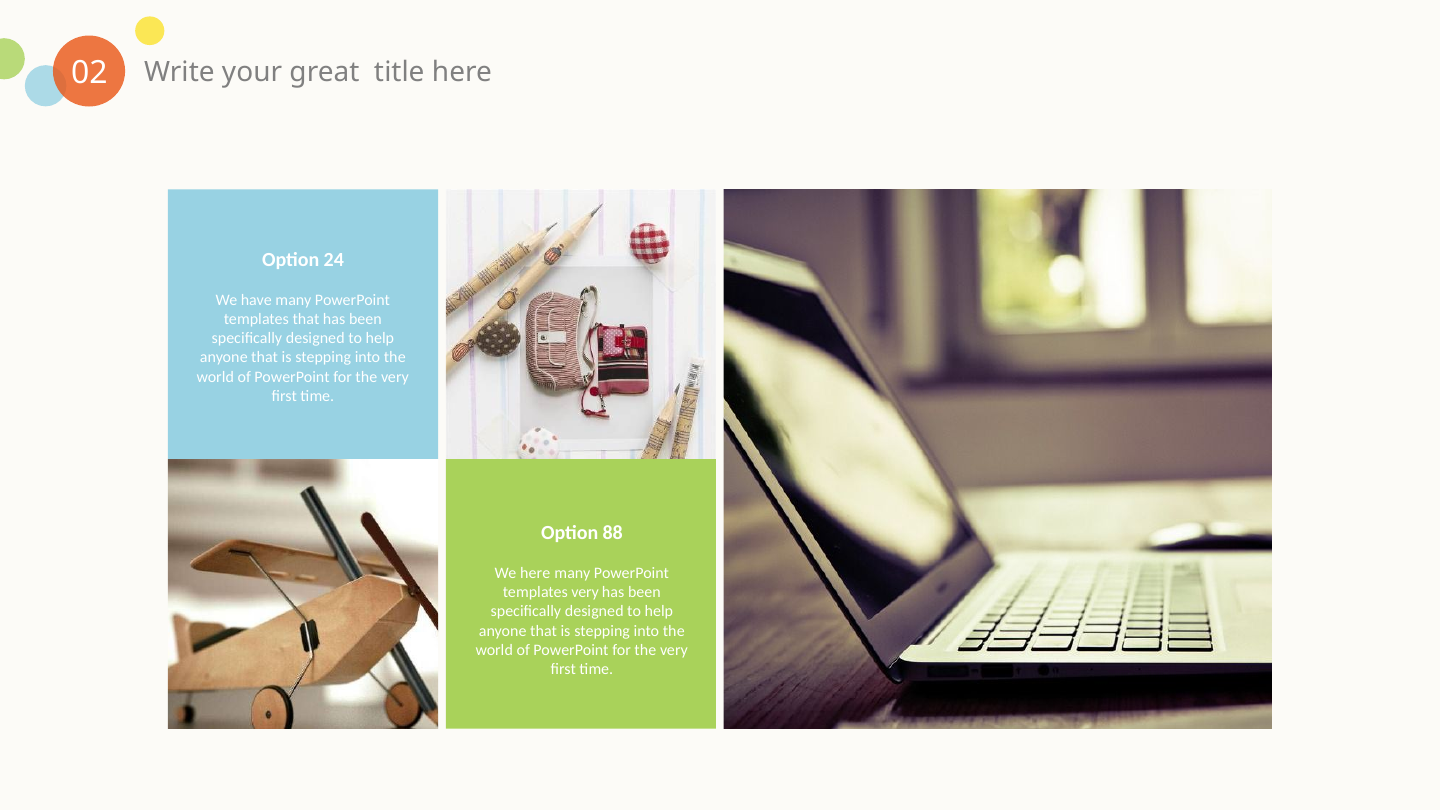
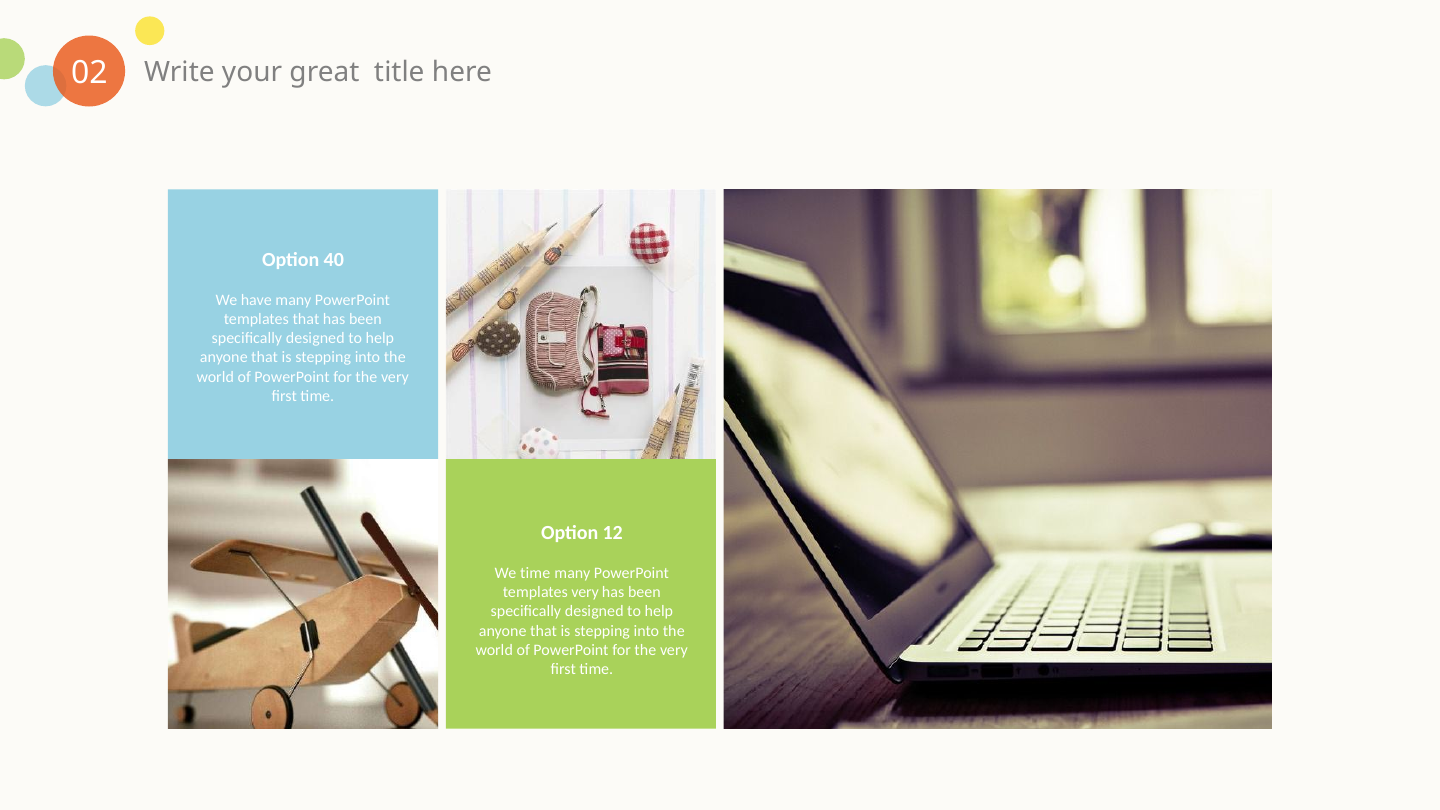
24: 24 -> 40
88: 88 -> 12
We here: here -> time
